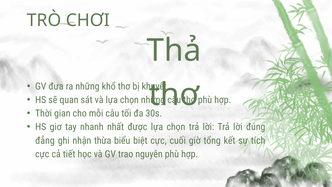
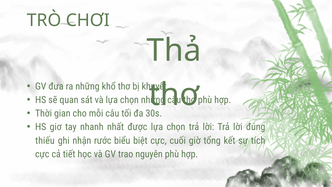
đẳng: đẳng -> thiếu
thừa: thừa -> rước
